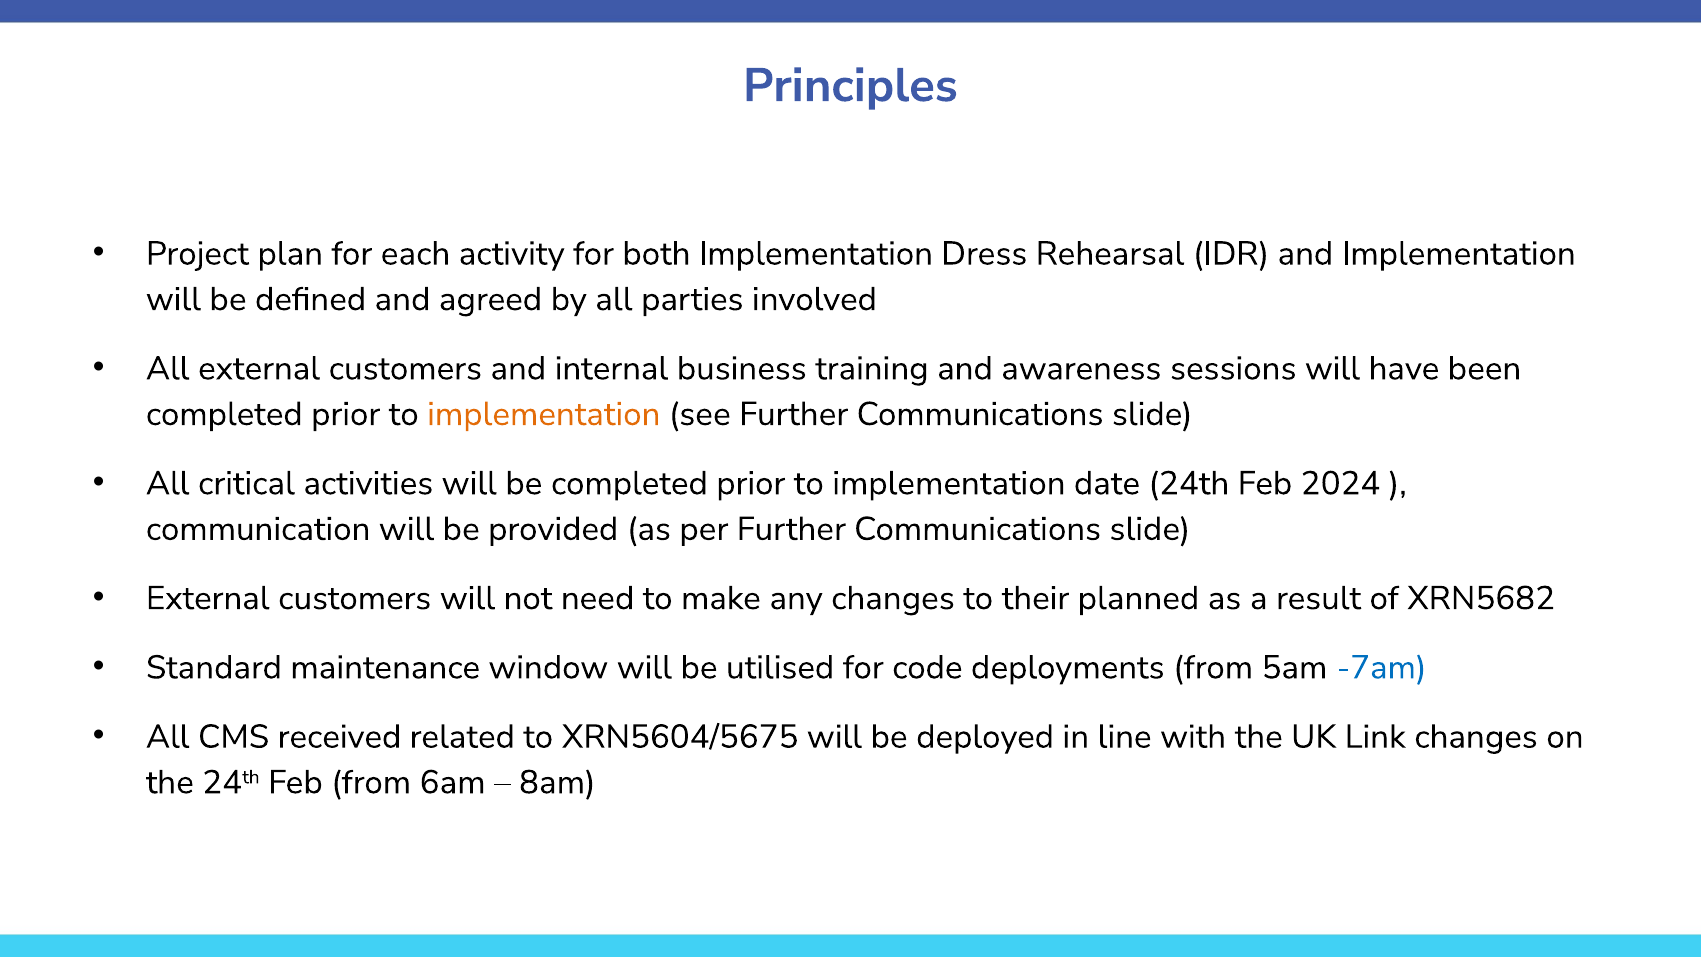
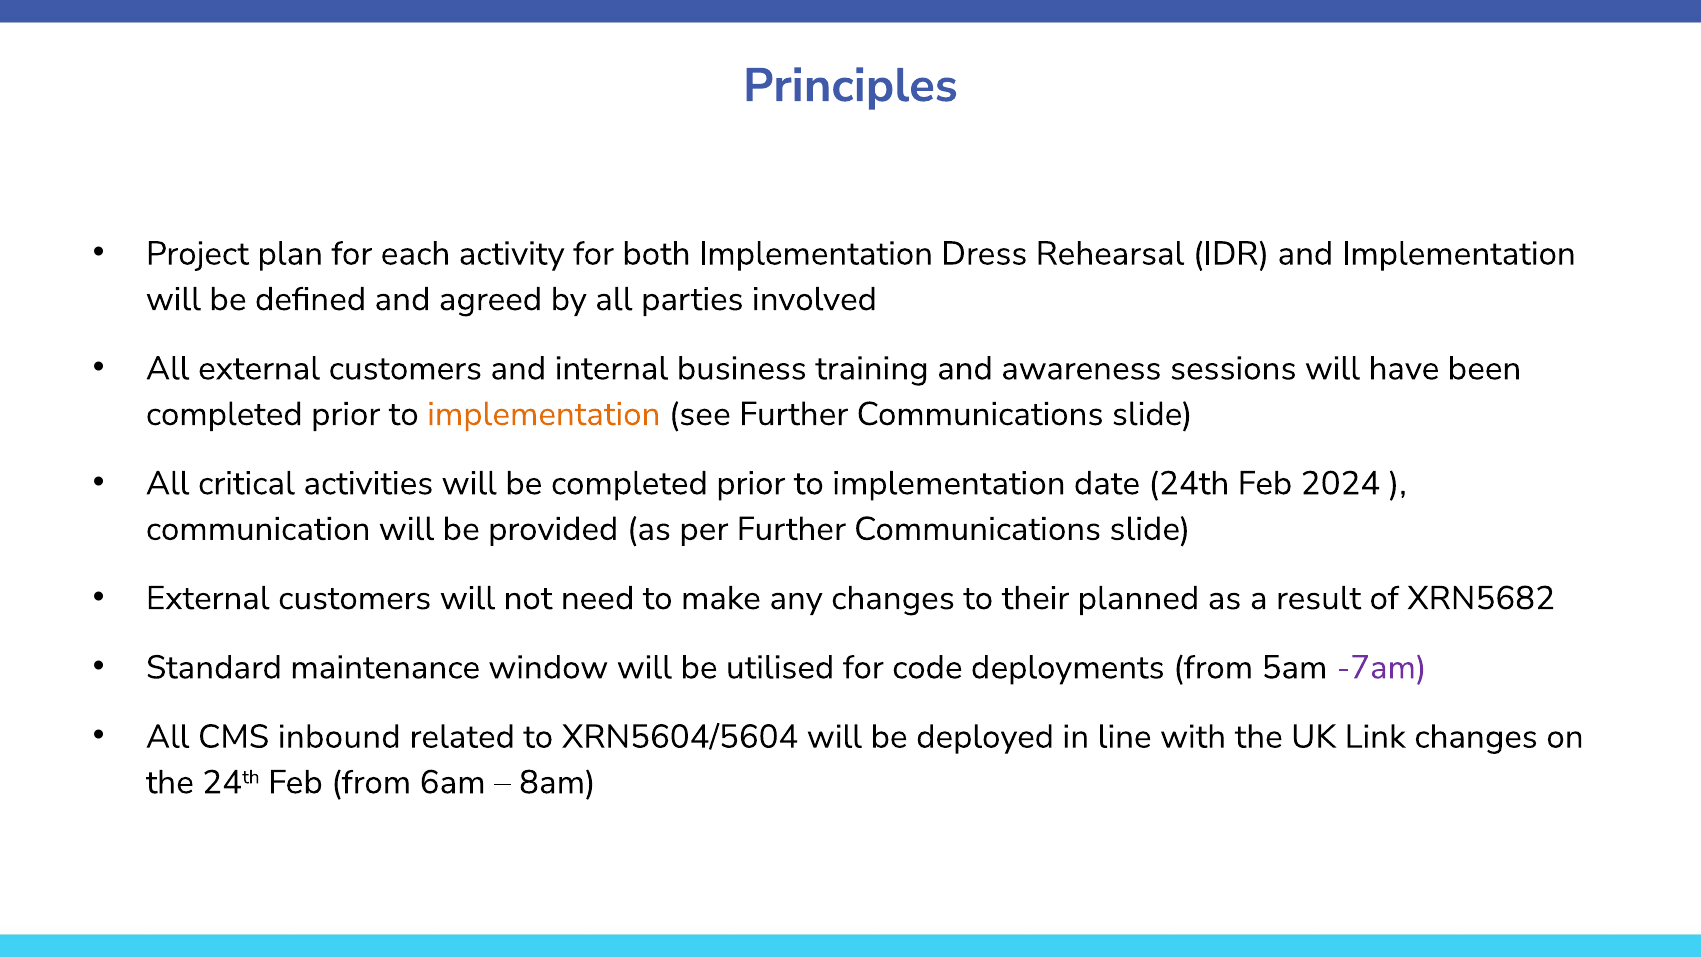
-7am colour: blue -> purple
received: received -> inbound
XRN5604/5675: XRN5604/5675 -> XRN5604/5604
